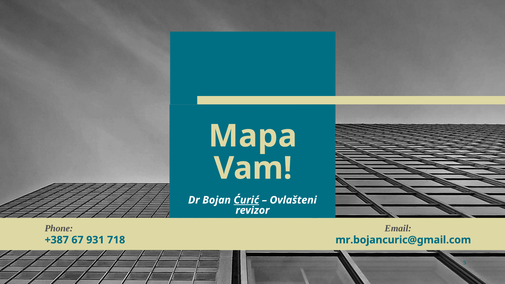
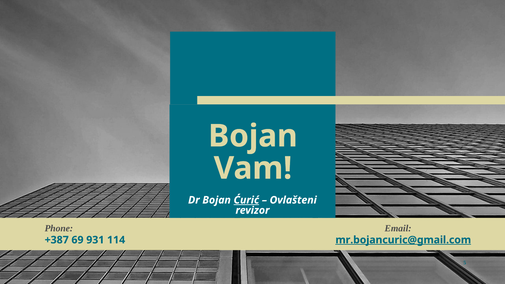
Mapa at (253, 136): Mapa -> Bojan
mr.bojancuric@gmail.com underline: none -> present
67: 67 -> 69
718: 718 -> 114
